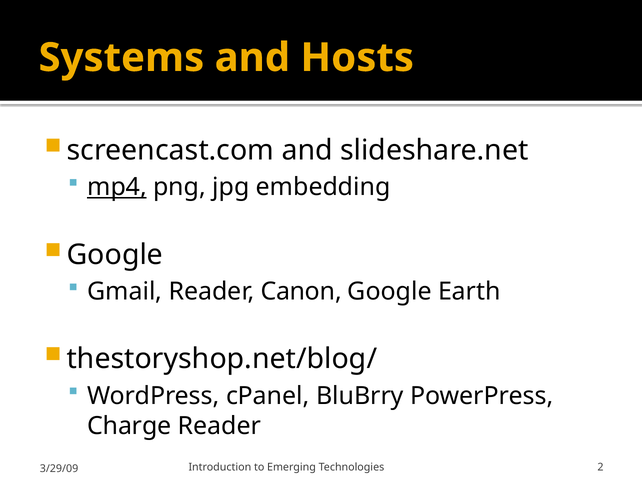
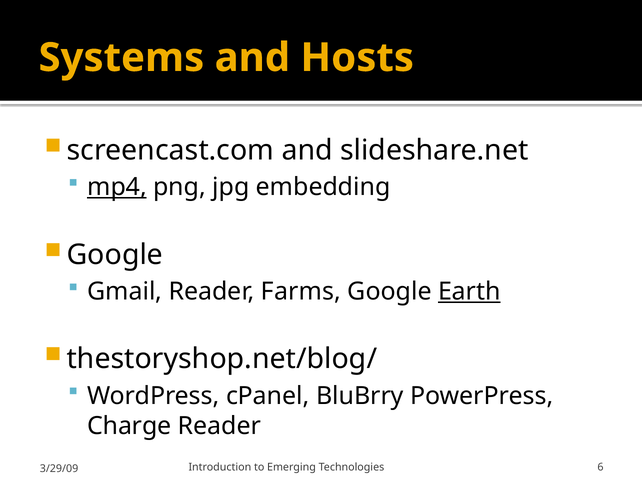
Canon: Canon -> Farms
Earth underline: none -> present
2: 2 -> 6
